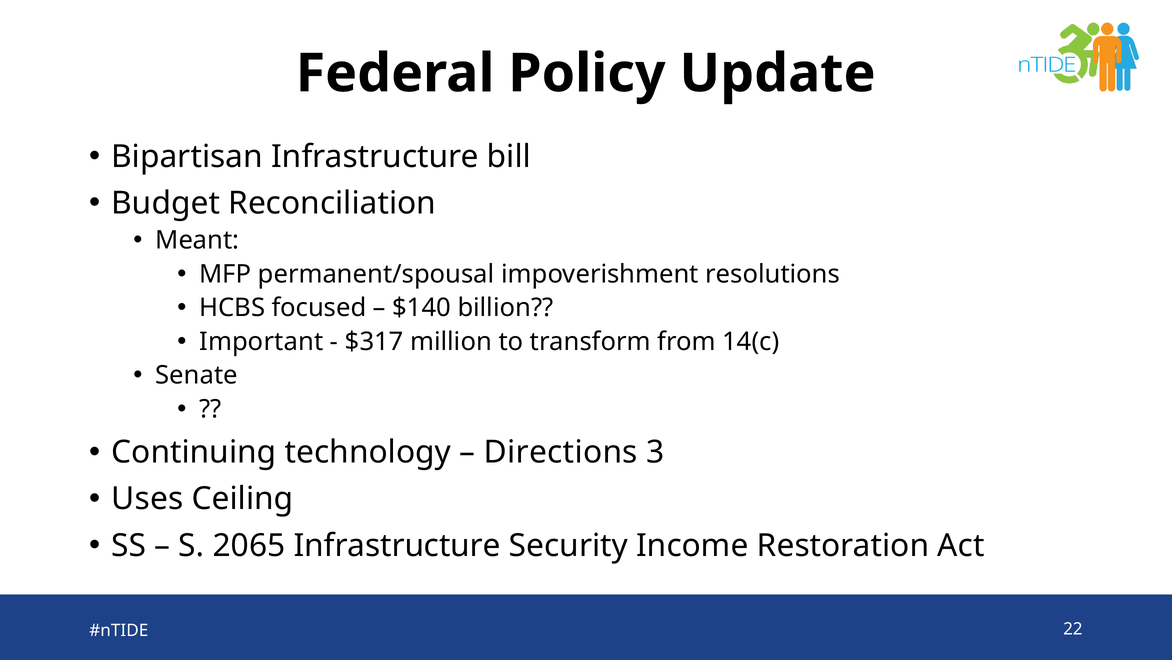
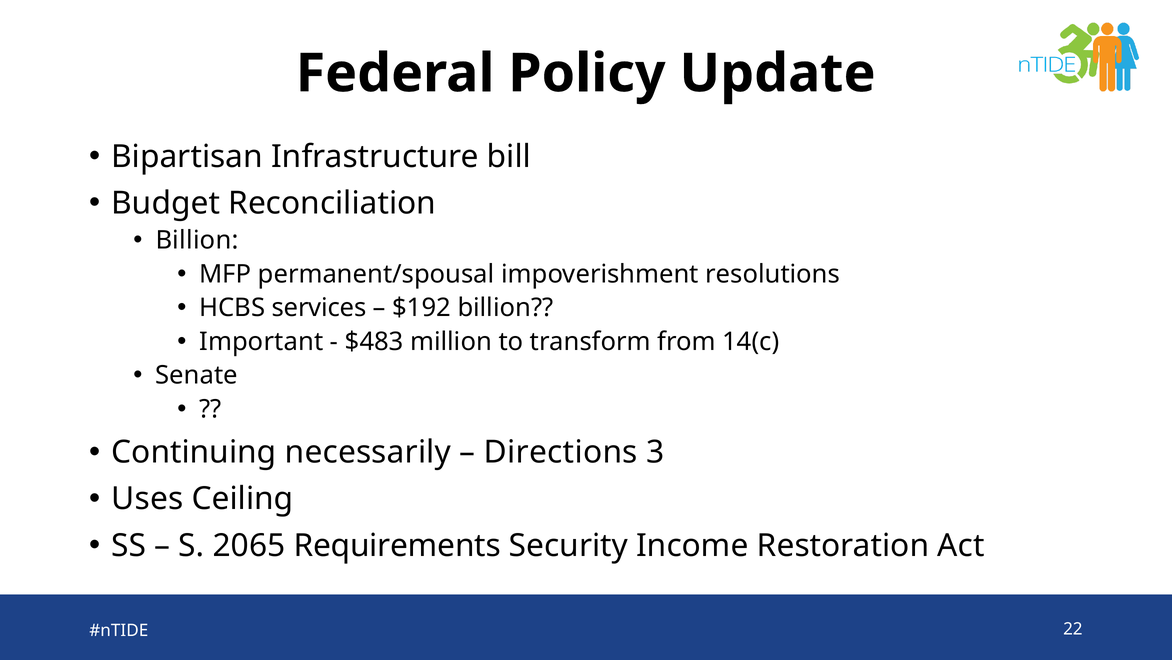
Meant at (197, 240): Meant -> Billion
focused: focused -> services
$140: $140 -> $192
$317: $317 -> $483
technology: technology -> necessarily
2065 Infrastructure: Infrastructure -> Requirements
